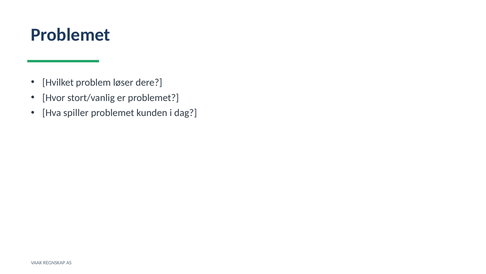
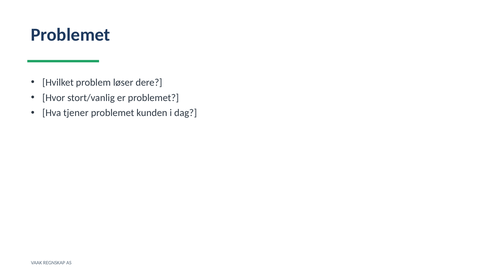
spiller: spiller -> tjener
